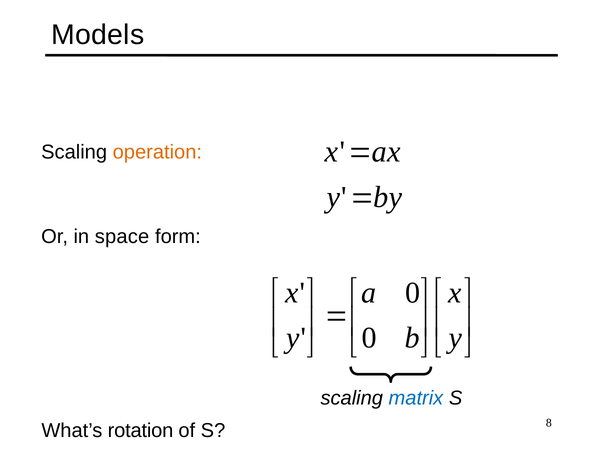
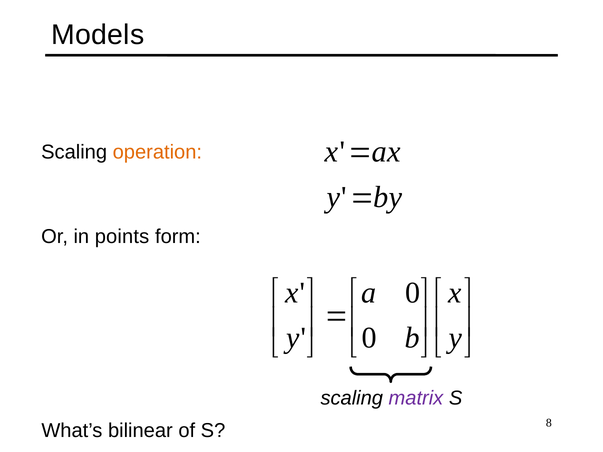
space: space -> points
matrix colour: blue -> purple
rotation: rotation -> bilinear
